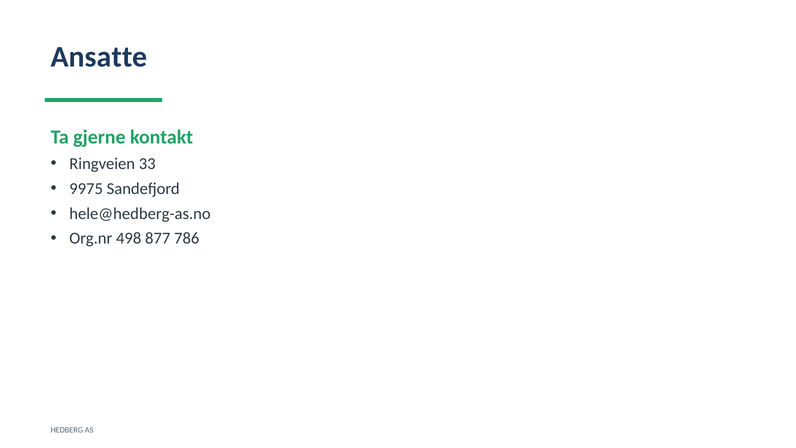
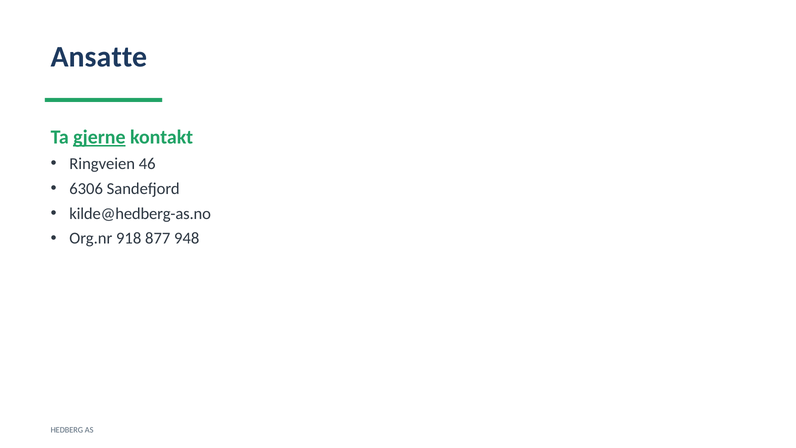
gjerne underline: none -> present
33: 33 -> 46
9975: 9975 -> 6306
hele@hedberg-as.no: hele@hedberg-as.no -> kilde@hedberg-as.no
498: 498 -> 918
786: 786 -> 948
